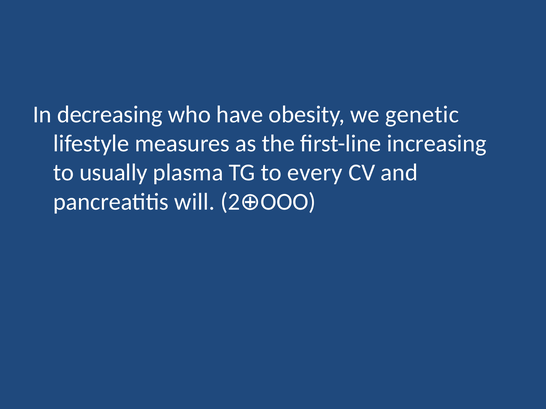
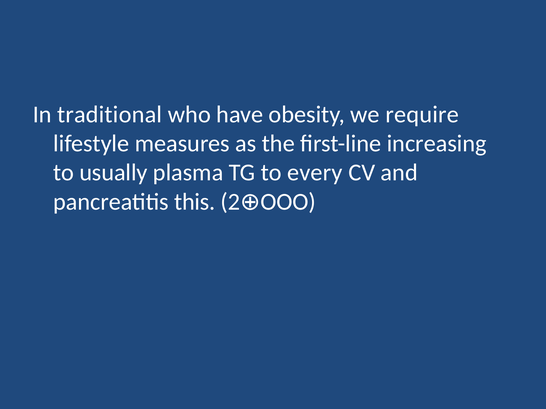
decreasing: decreasing -> traditional
genetic: genetic -> require
will: will -> this
